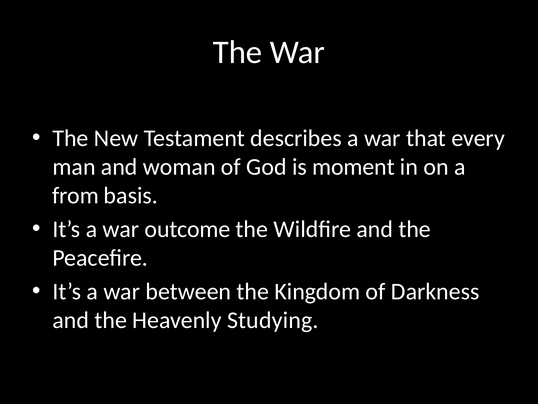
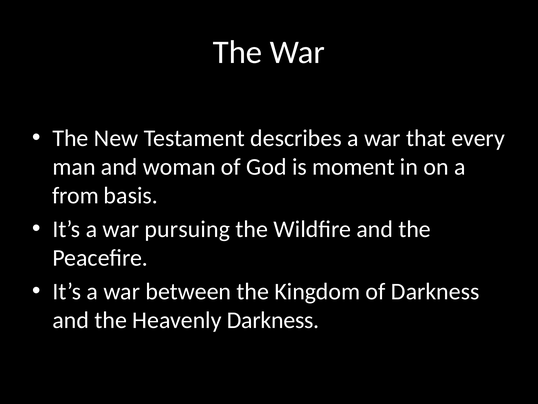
outcome: outcome -> pursuing
Heavenly Studying: Studying -> Darkness
